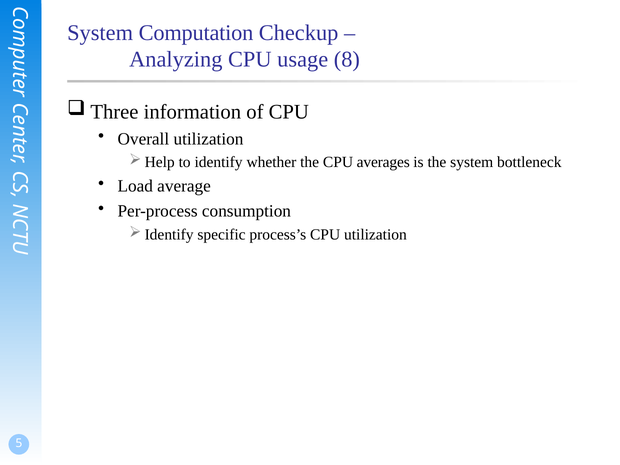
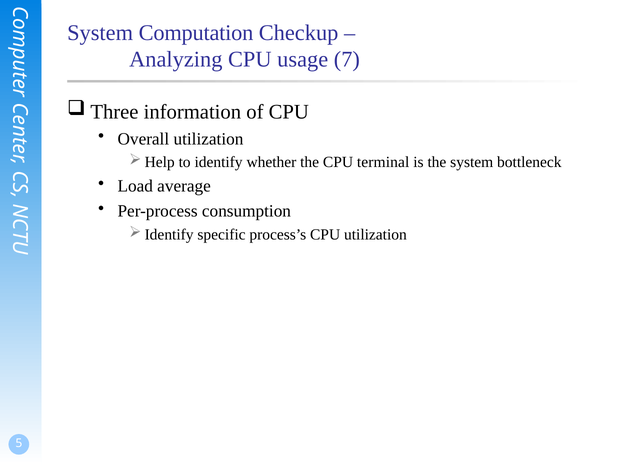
8: 8 -> 7
averages: averages -> terminal
